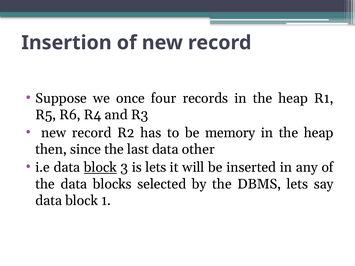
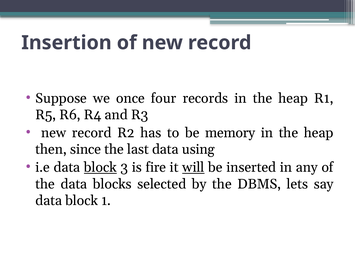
other: other -> using
is lets: lets -> fire
will underline: none -> present
